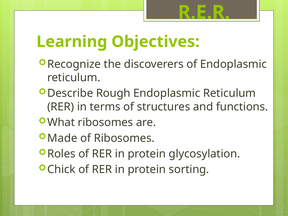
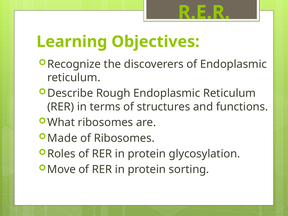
Chick: Chick -> Move
